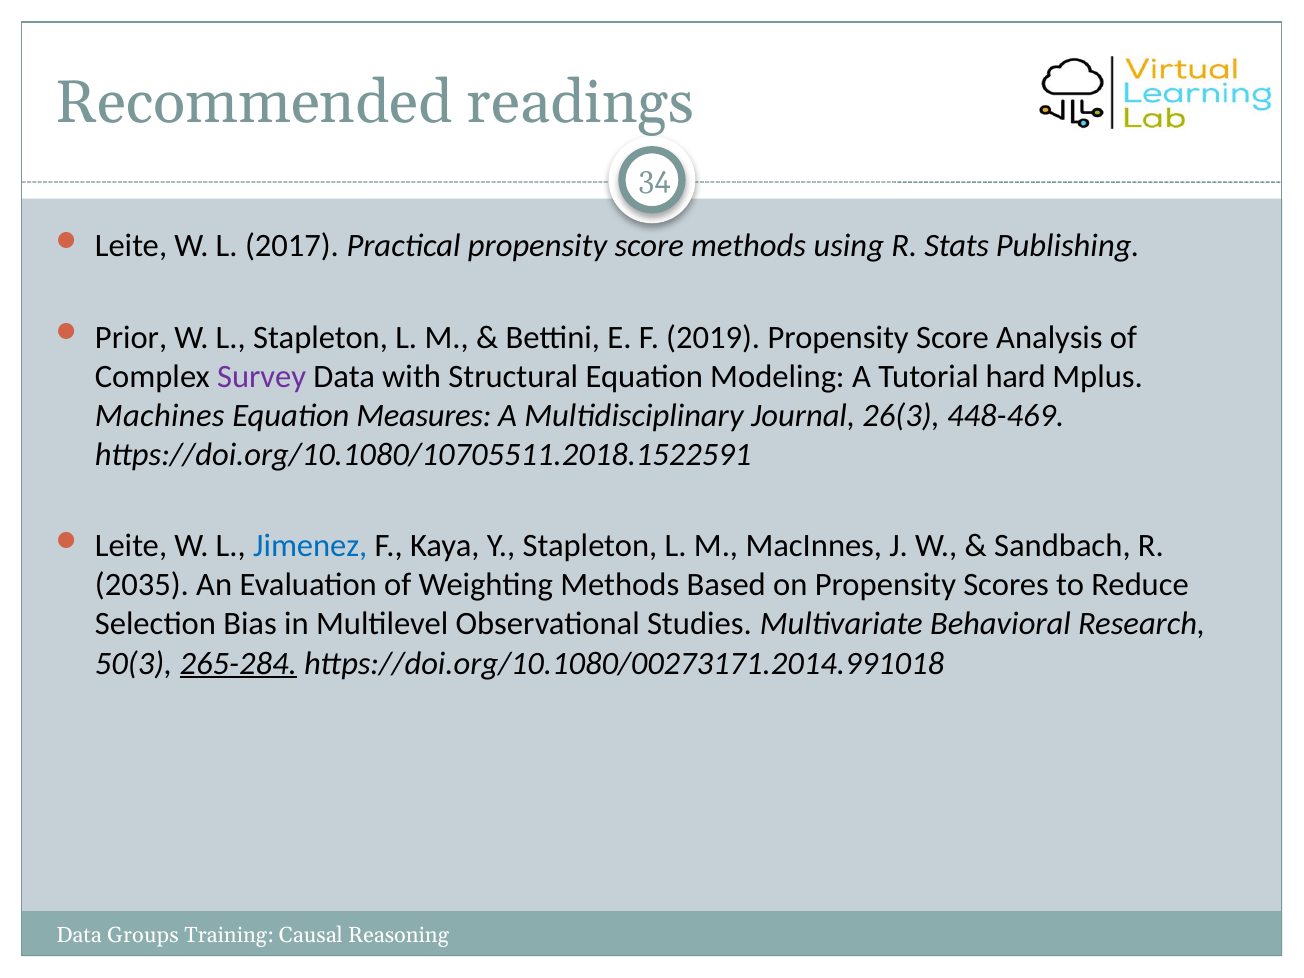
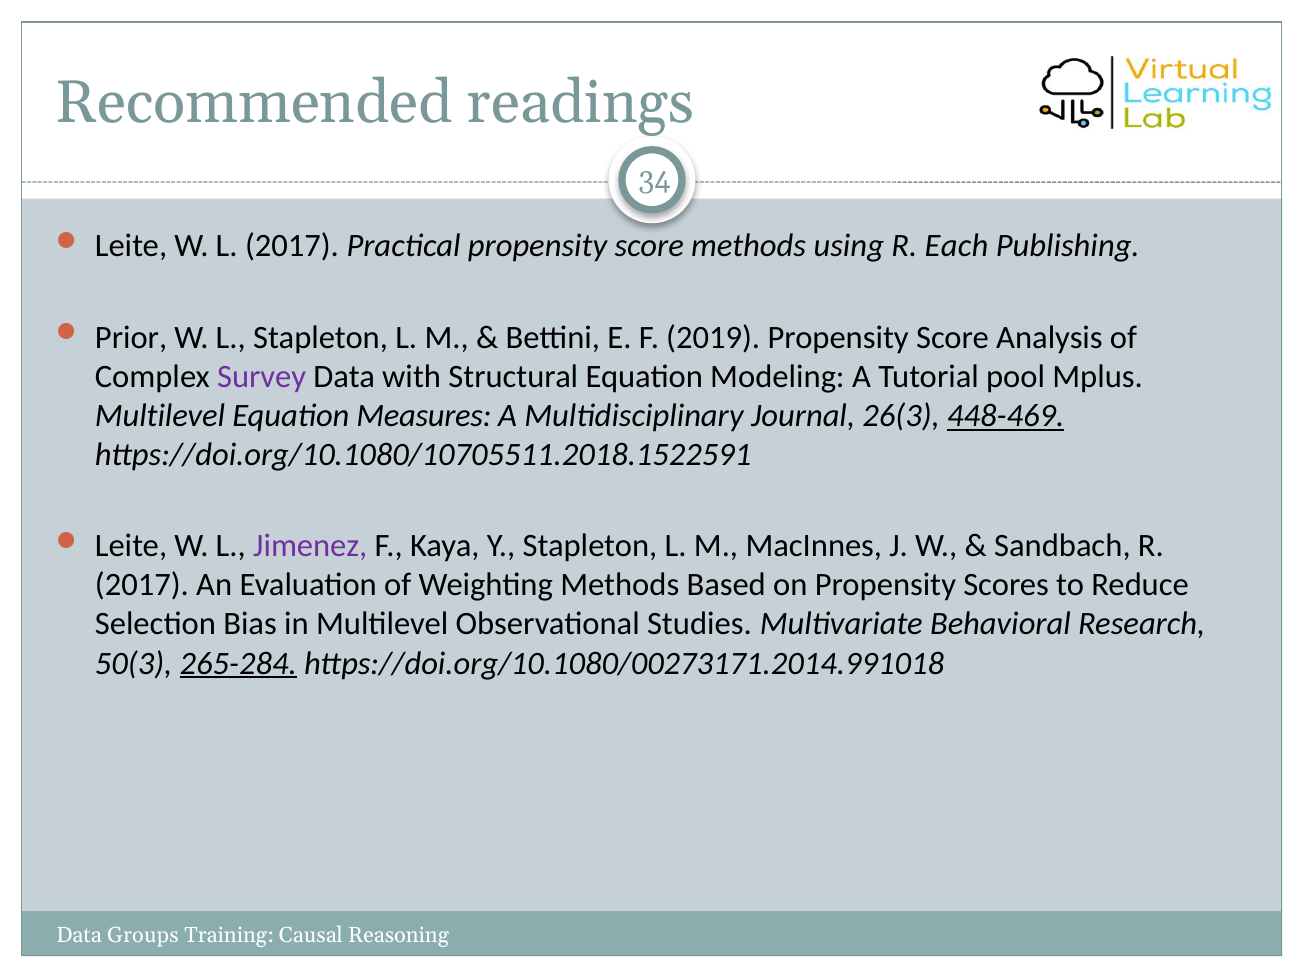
Stats: Stats -> Each
hard: hard -> pool
Machines at (160, 416): Machines -> Multilevel
448-469 underline: none -> present
Jimenez colour: blue -> purple
2035 at (142, 585): 2035 -> 2017
